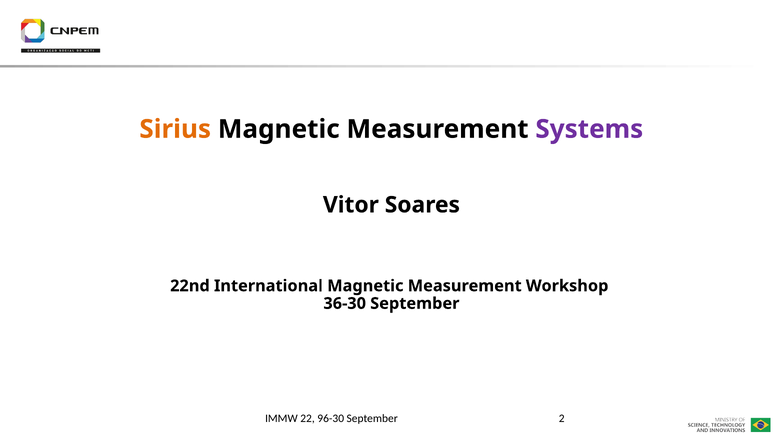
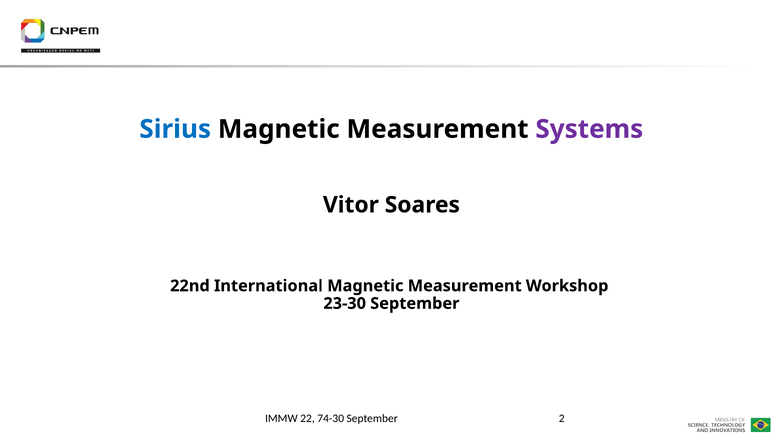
Sirius colour: orange -> blue
36-30: 36-30 -> 23-30
96-30: 96-30 -> 74-30
